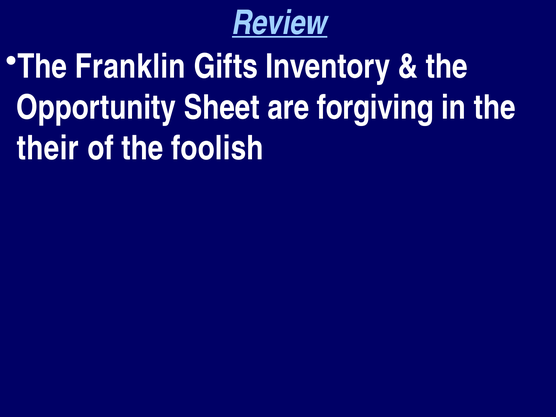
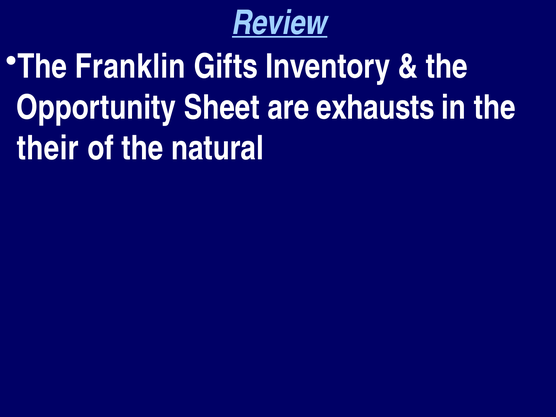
forgiving: forgiving -> exhausts
foolish: foolish -> natural
